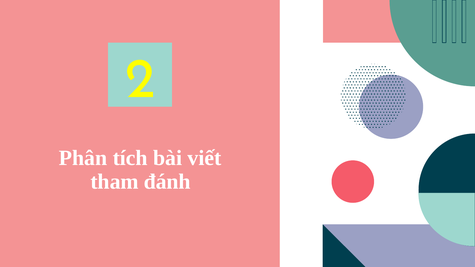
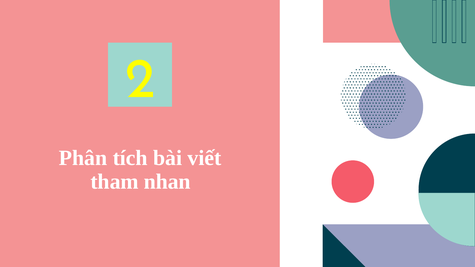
đánh: đánh -> nhan
